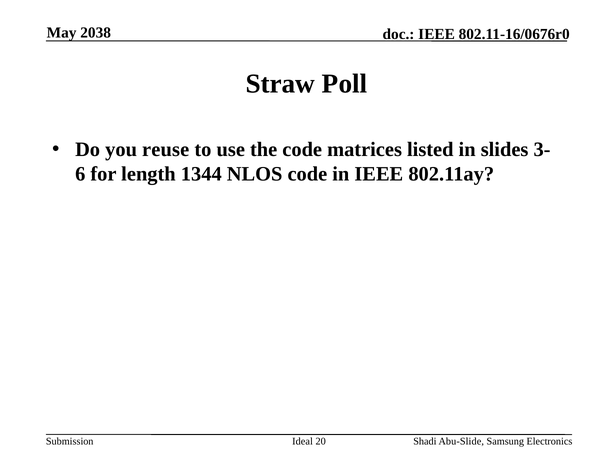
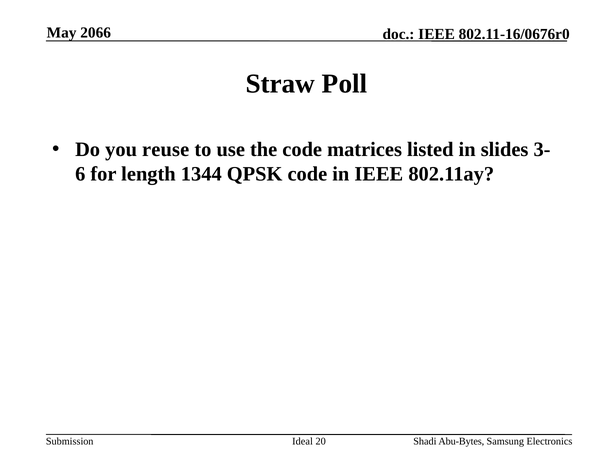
2038: 2038 -> 2066
NLOS: NLOS -> QPSK
Abu-Slide: Abu-Slide -> Abu-Bytes
